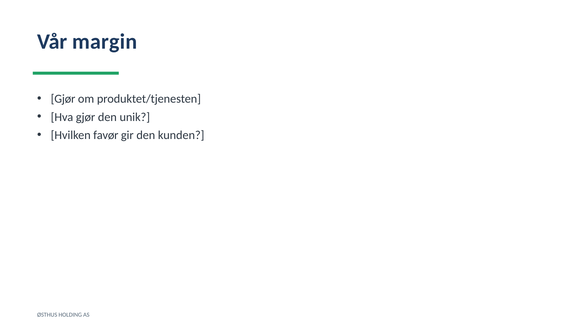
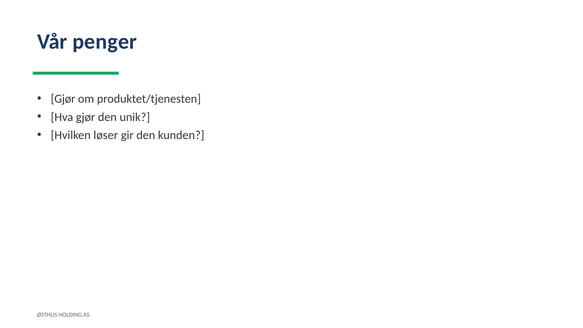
margin: margin -> penger
favør: favør -> løser
